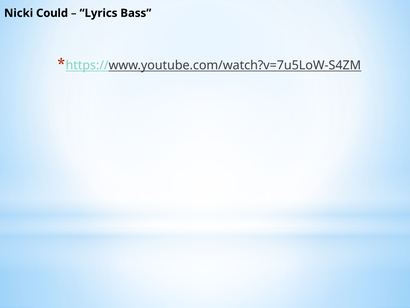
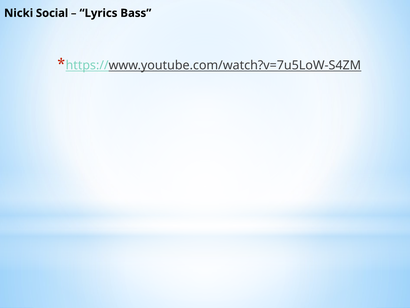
Could: Could -> Social
